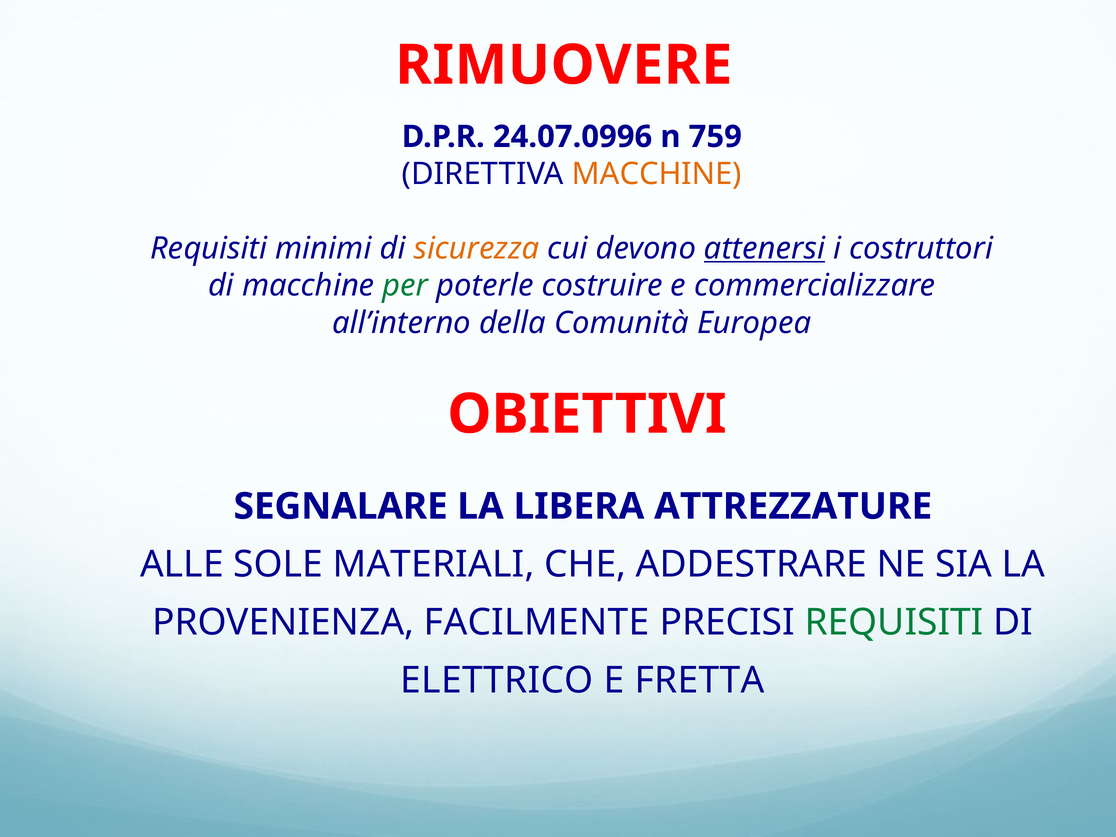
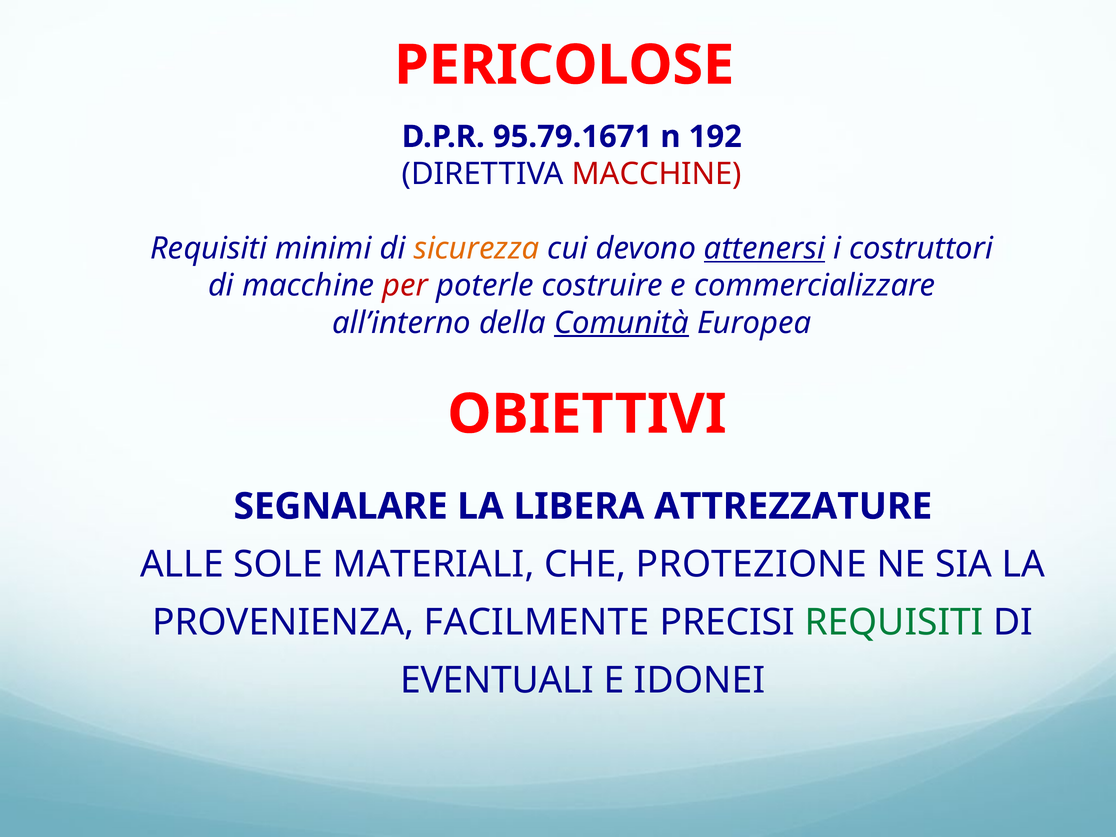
RIMUOVERE: RIMUOVERE -> PERICOLOSE
24.07.0996: 24.07.0996 -> 95.79.1671
759: 759 -> 192
MACCHINE at (657, 174) colour: orange -> red
per colour: green -> red
Comunità underline: none -> present
ADDESTRARE: ADDESTRARE -> PROTEZIONE
ELETTRICO: ELETTRICO -> EVENTUALI
FRETTA: FRETTA -> IDONEI
